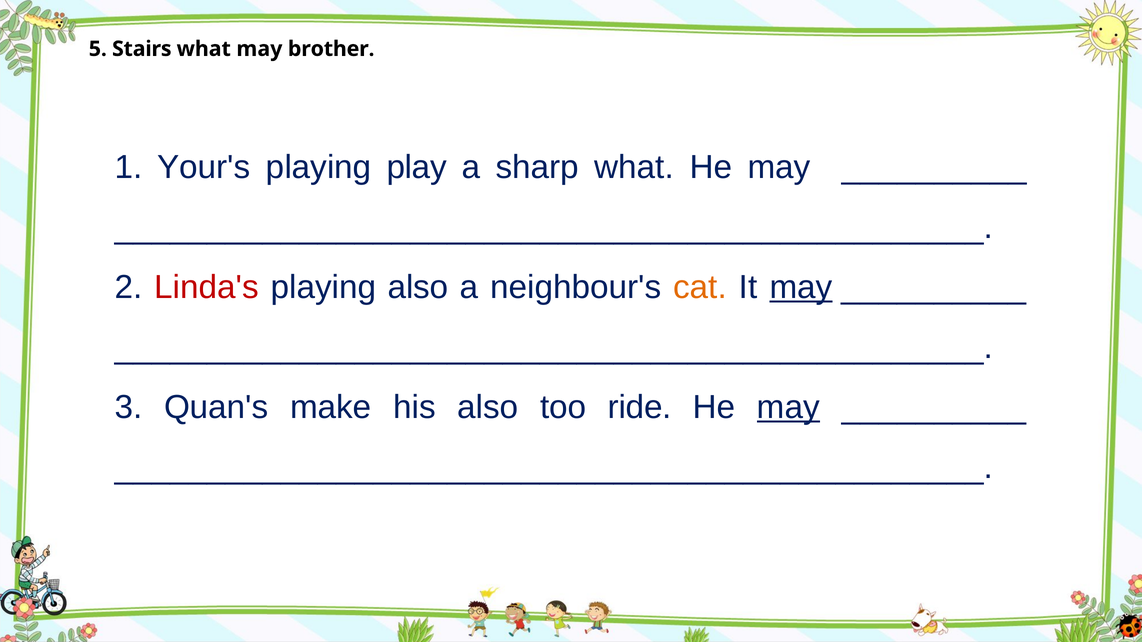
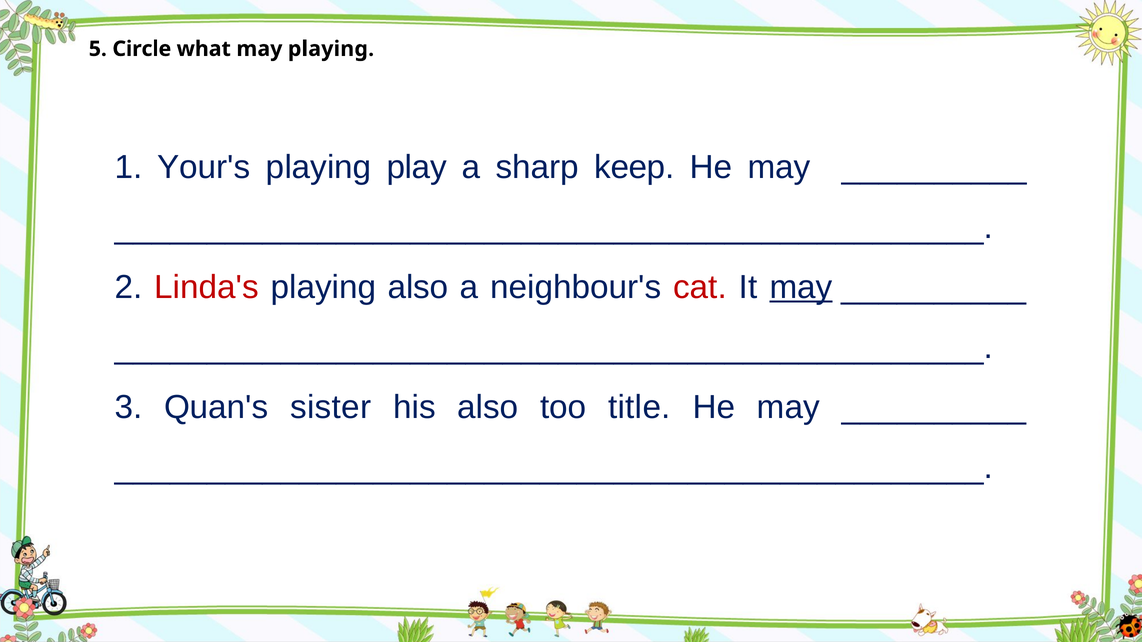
Stairs: Stairs -> Circle
may brother: brother -> playing
sharp what: what -> keep
cat colour: orange -> red
make: make -> sister
ride: ride -> title
may at (788, 407) underline: present -> none
